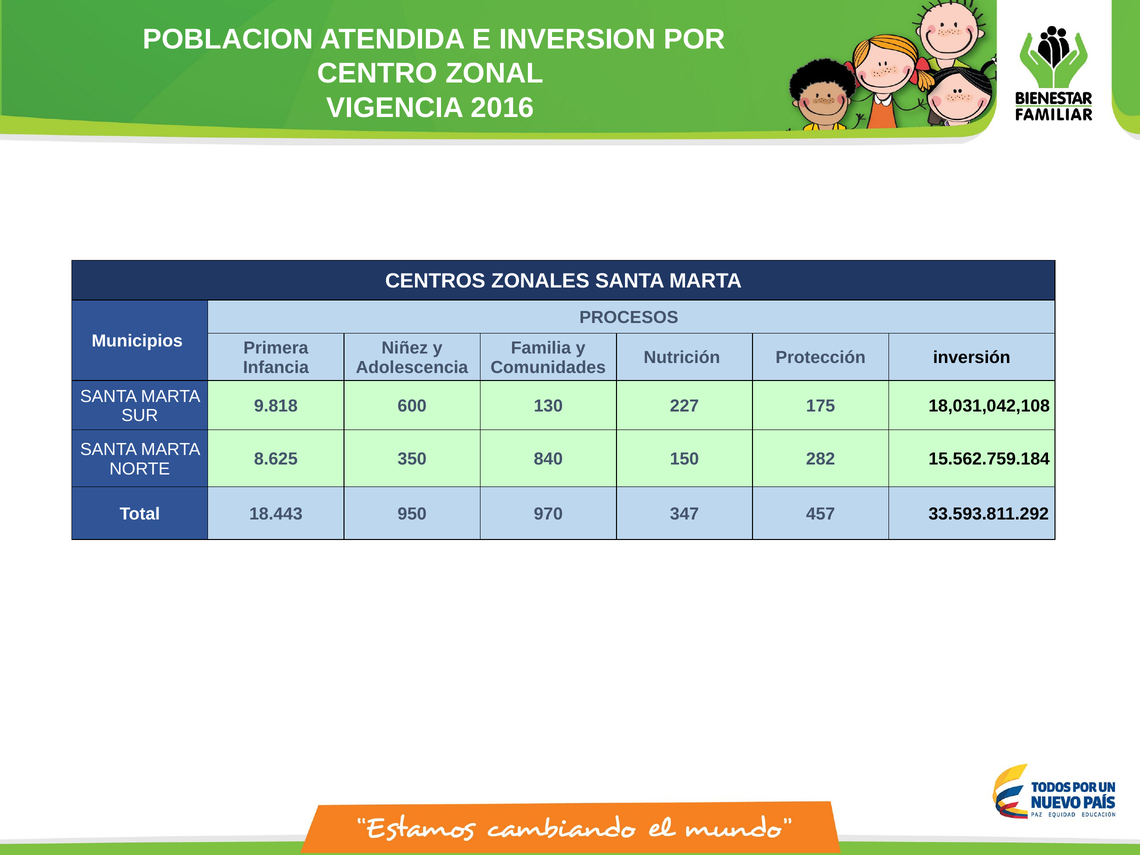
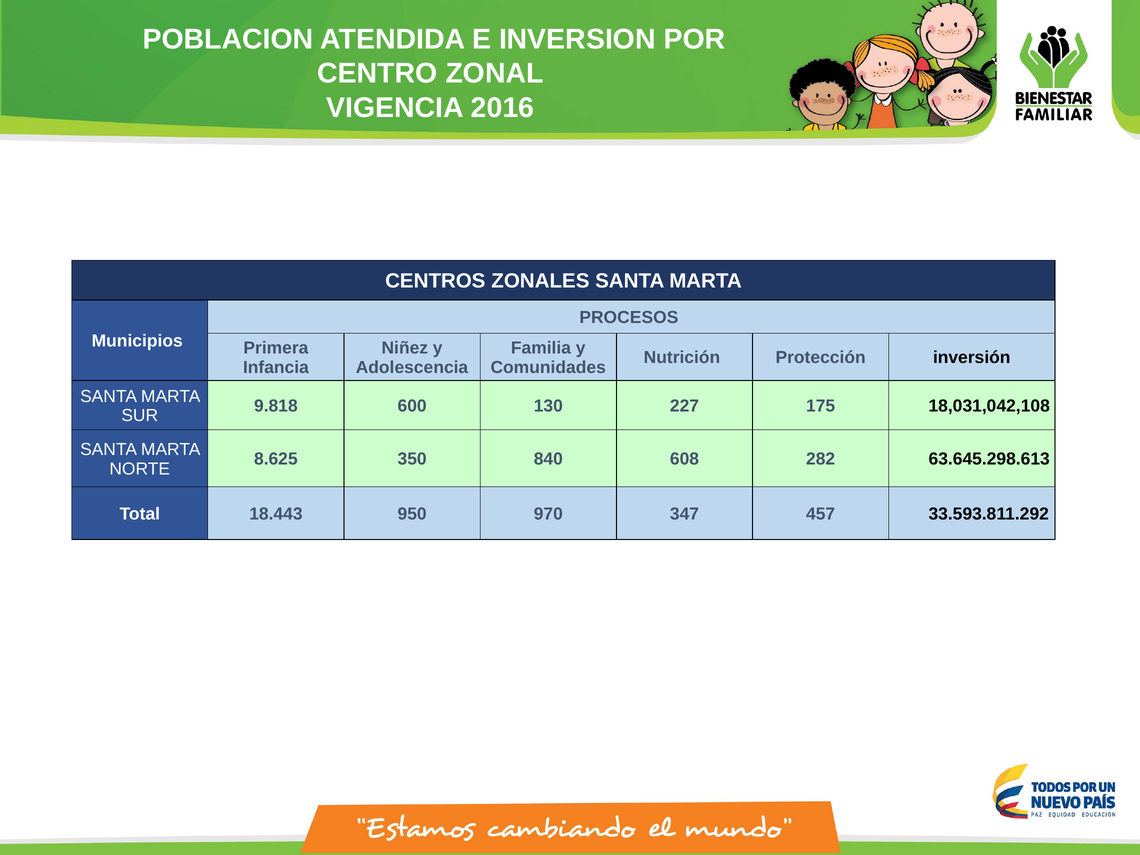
150: 150 -> 608
15.562.759.184: 15.562.759.184 -> 63.645.298.613
